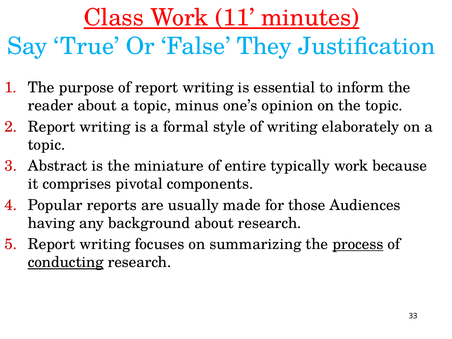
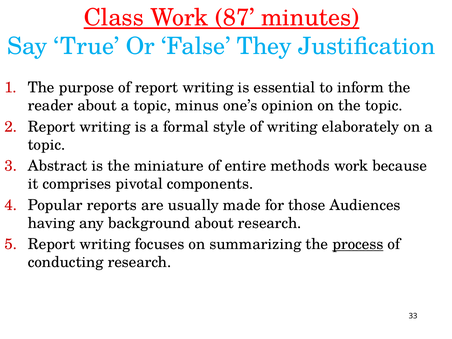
11: 11 -> 87
typically: typically -> methods
conducting underline: present -> none
